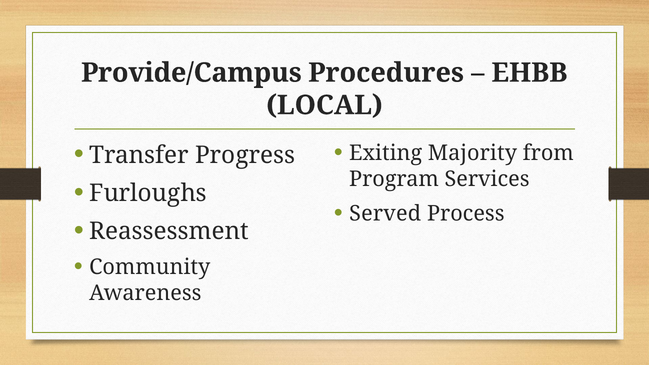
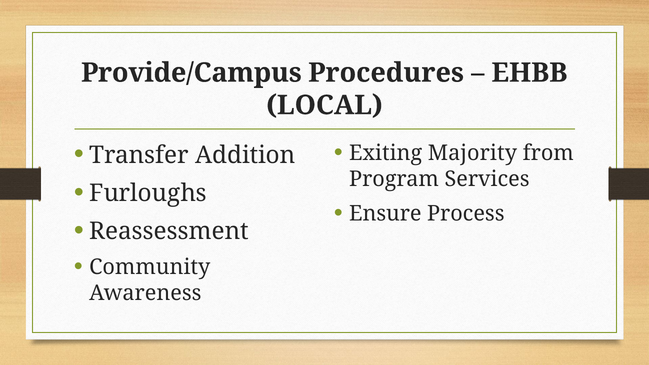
Progress: Progress -> Addition
Served: Served -> Ensure
